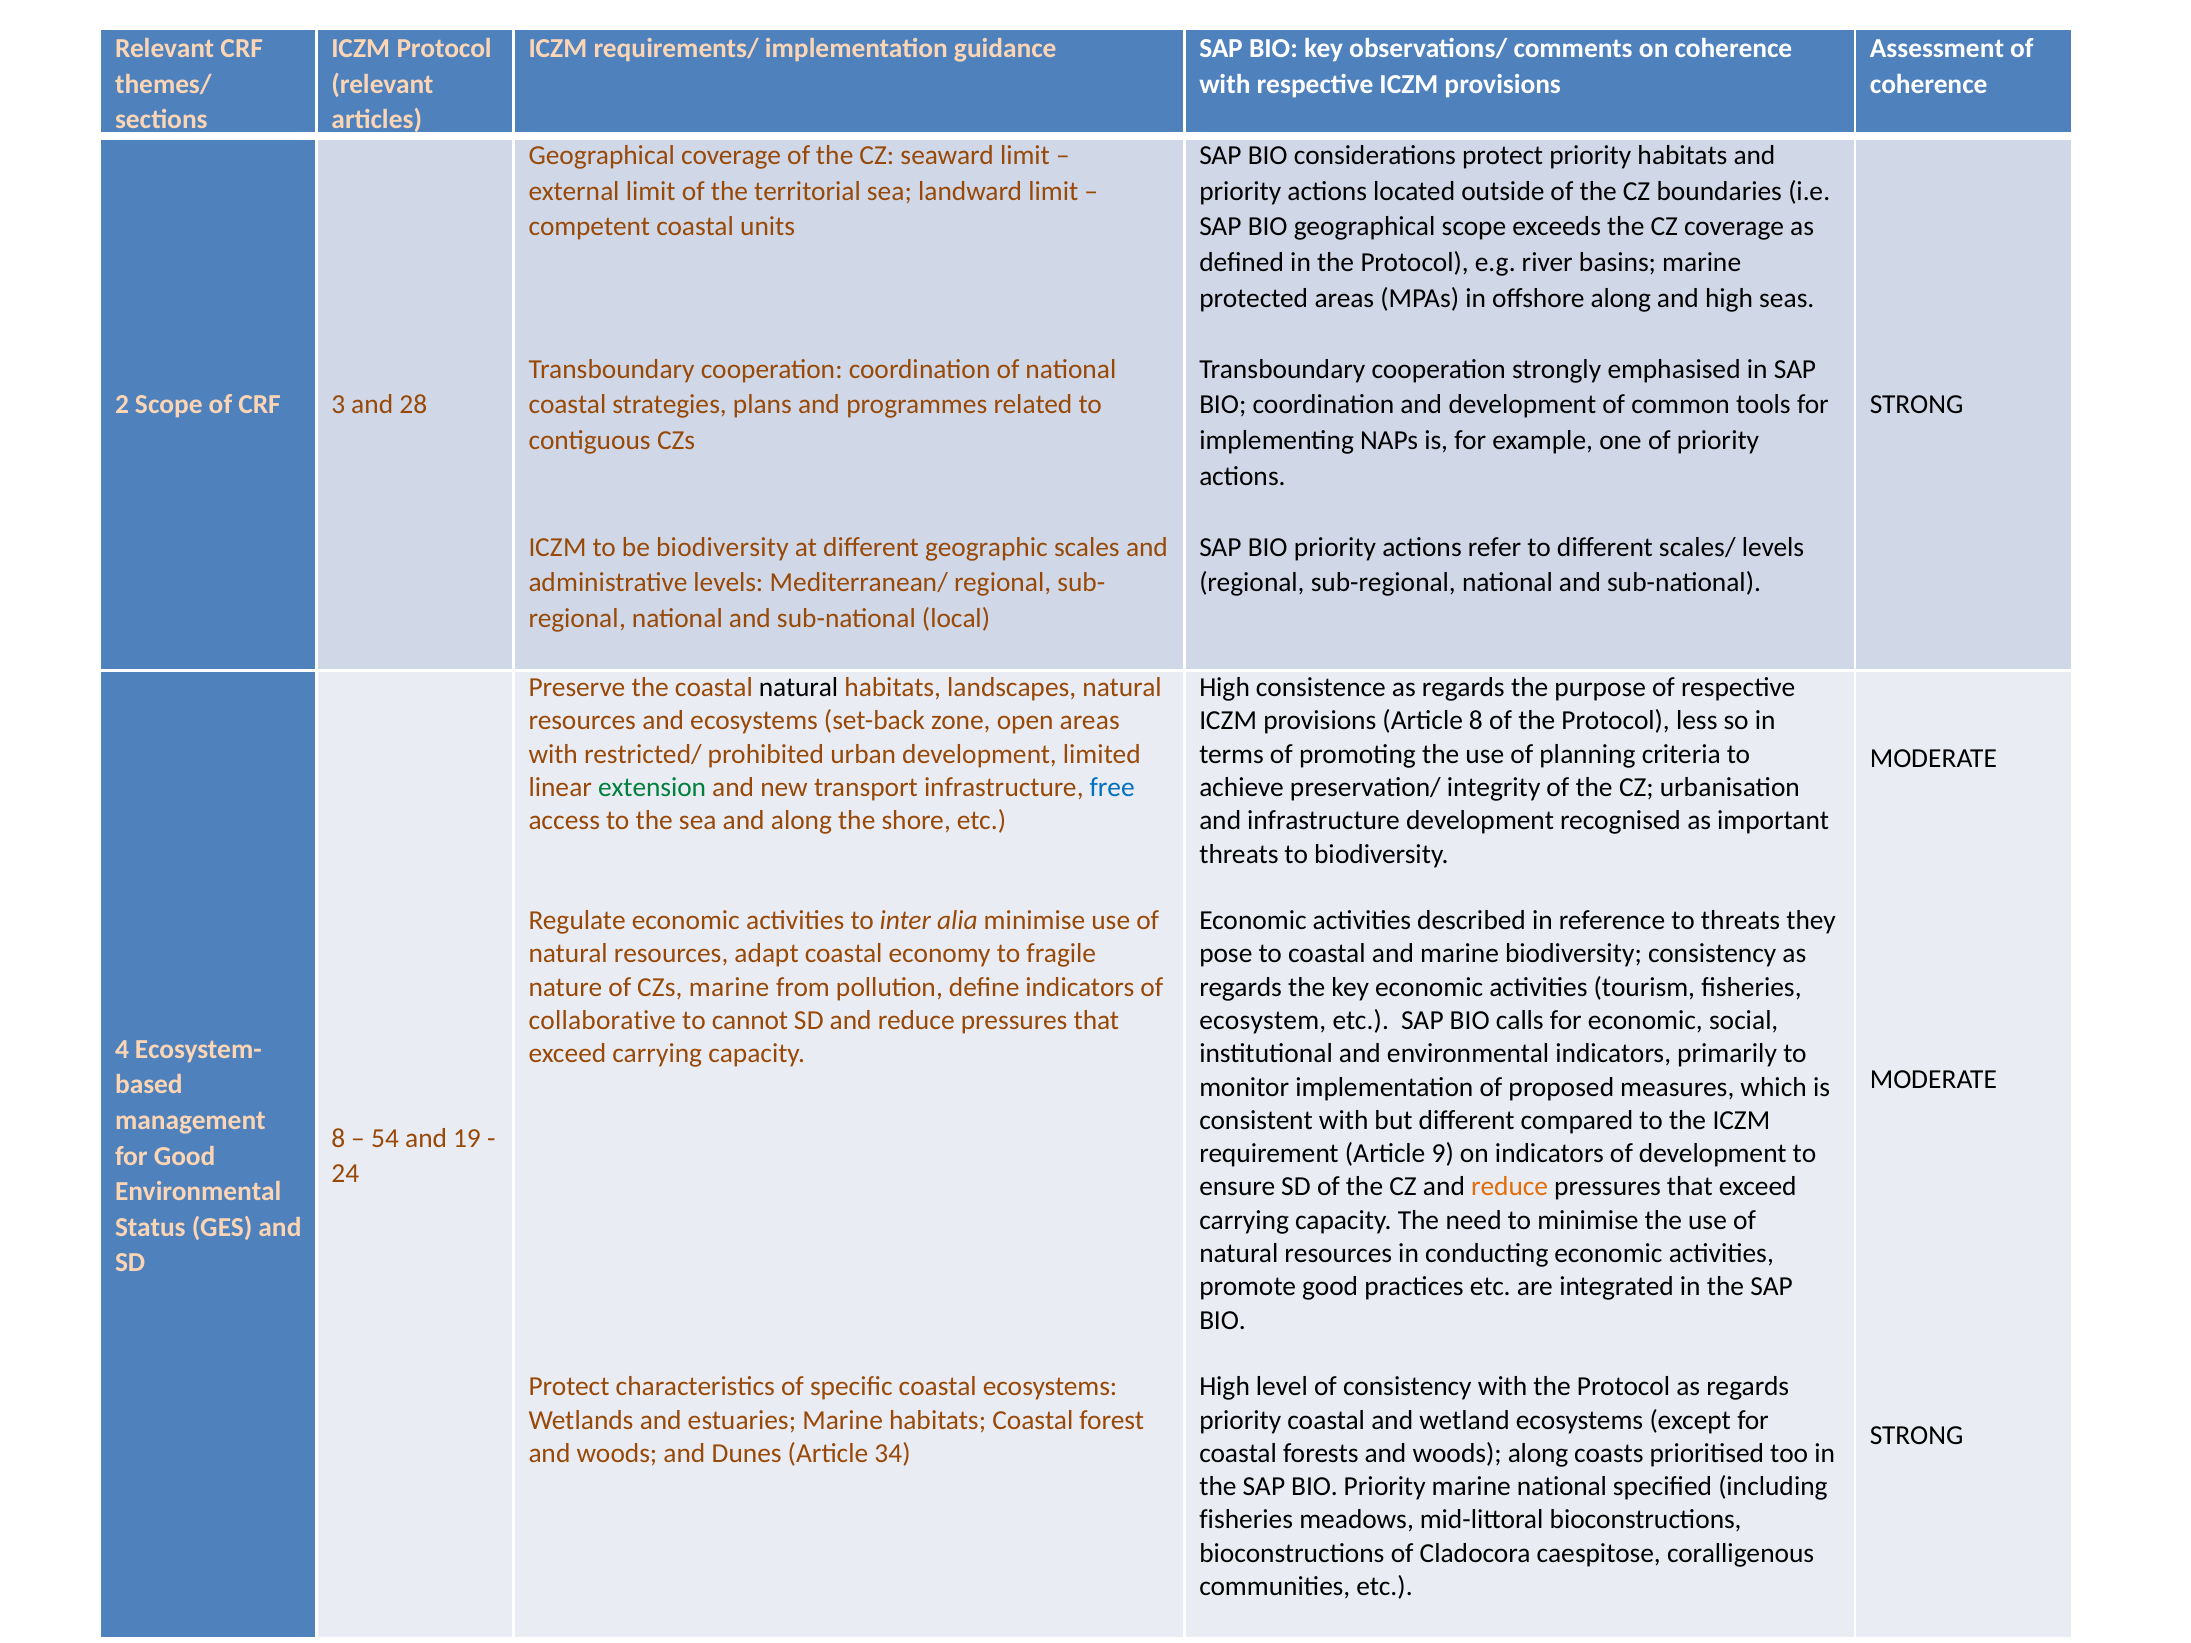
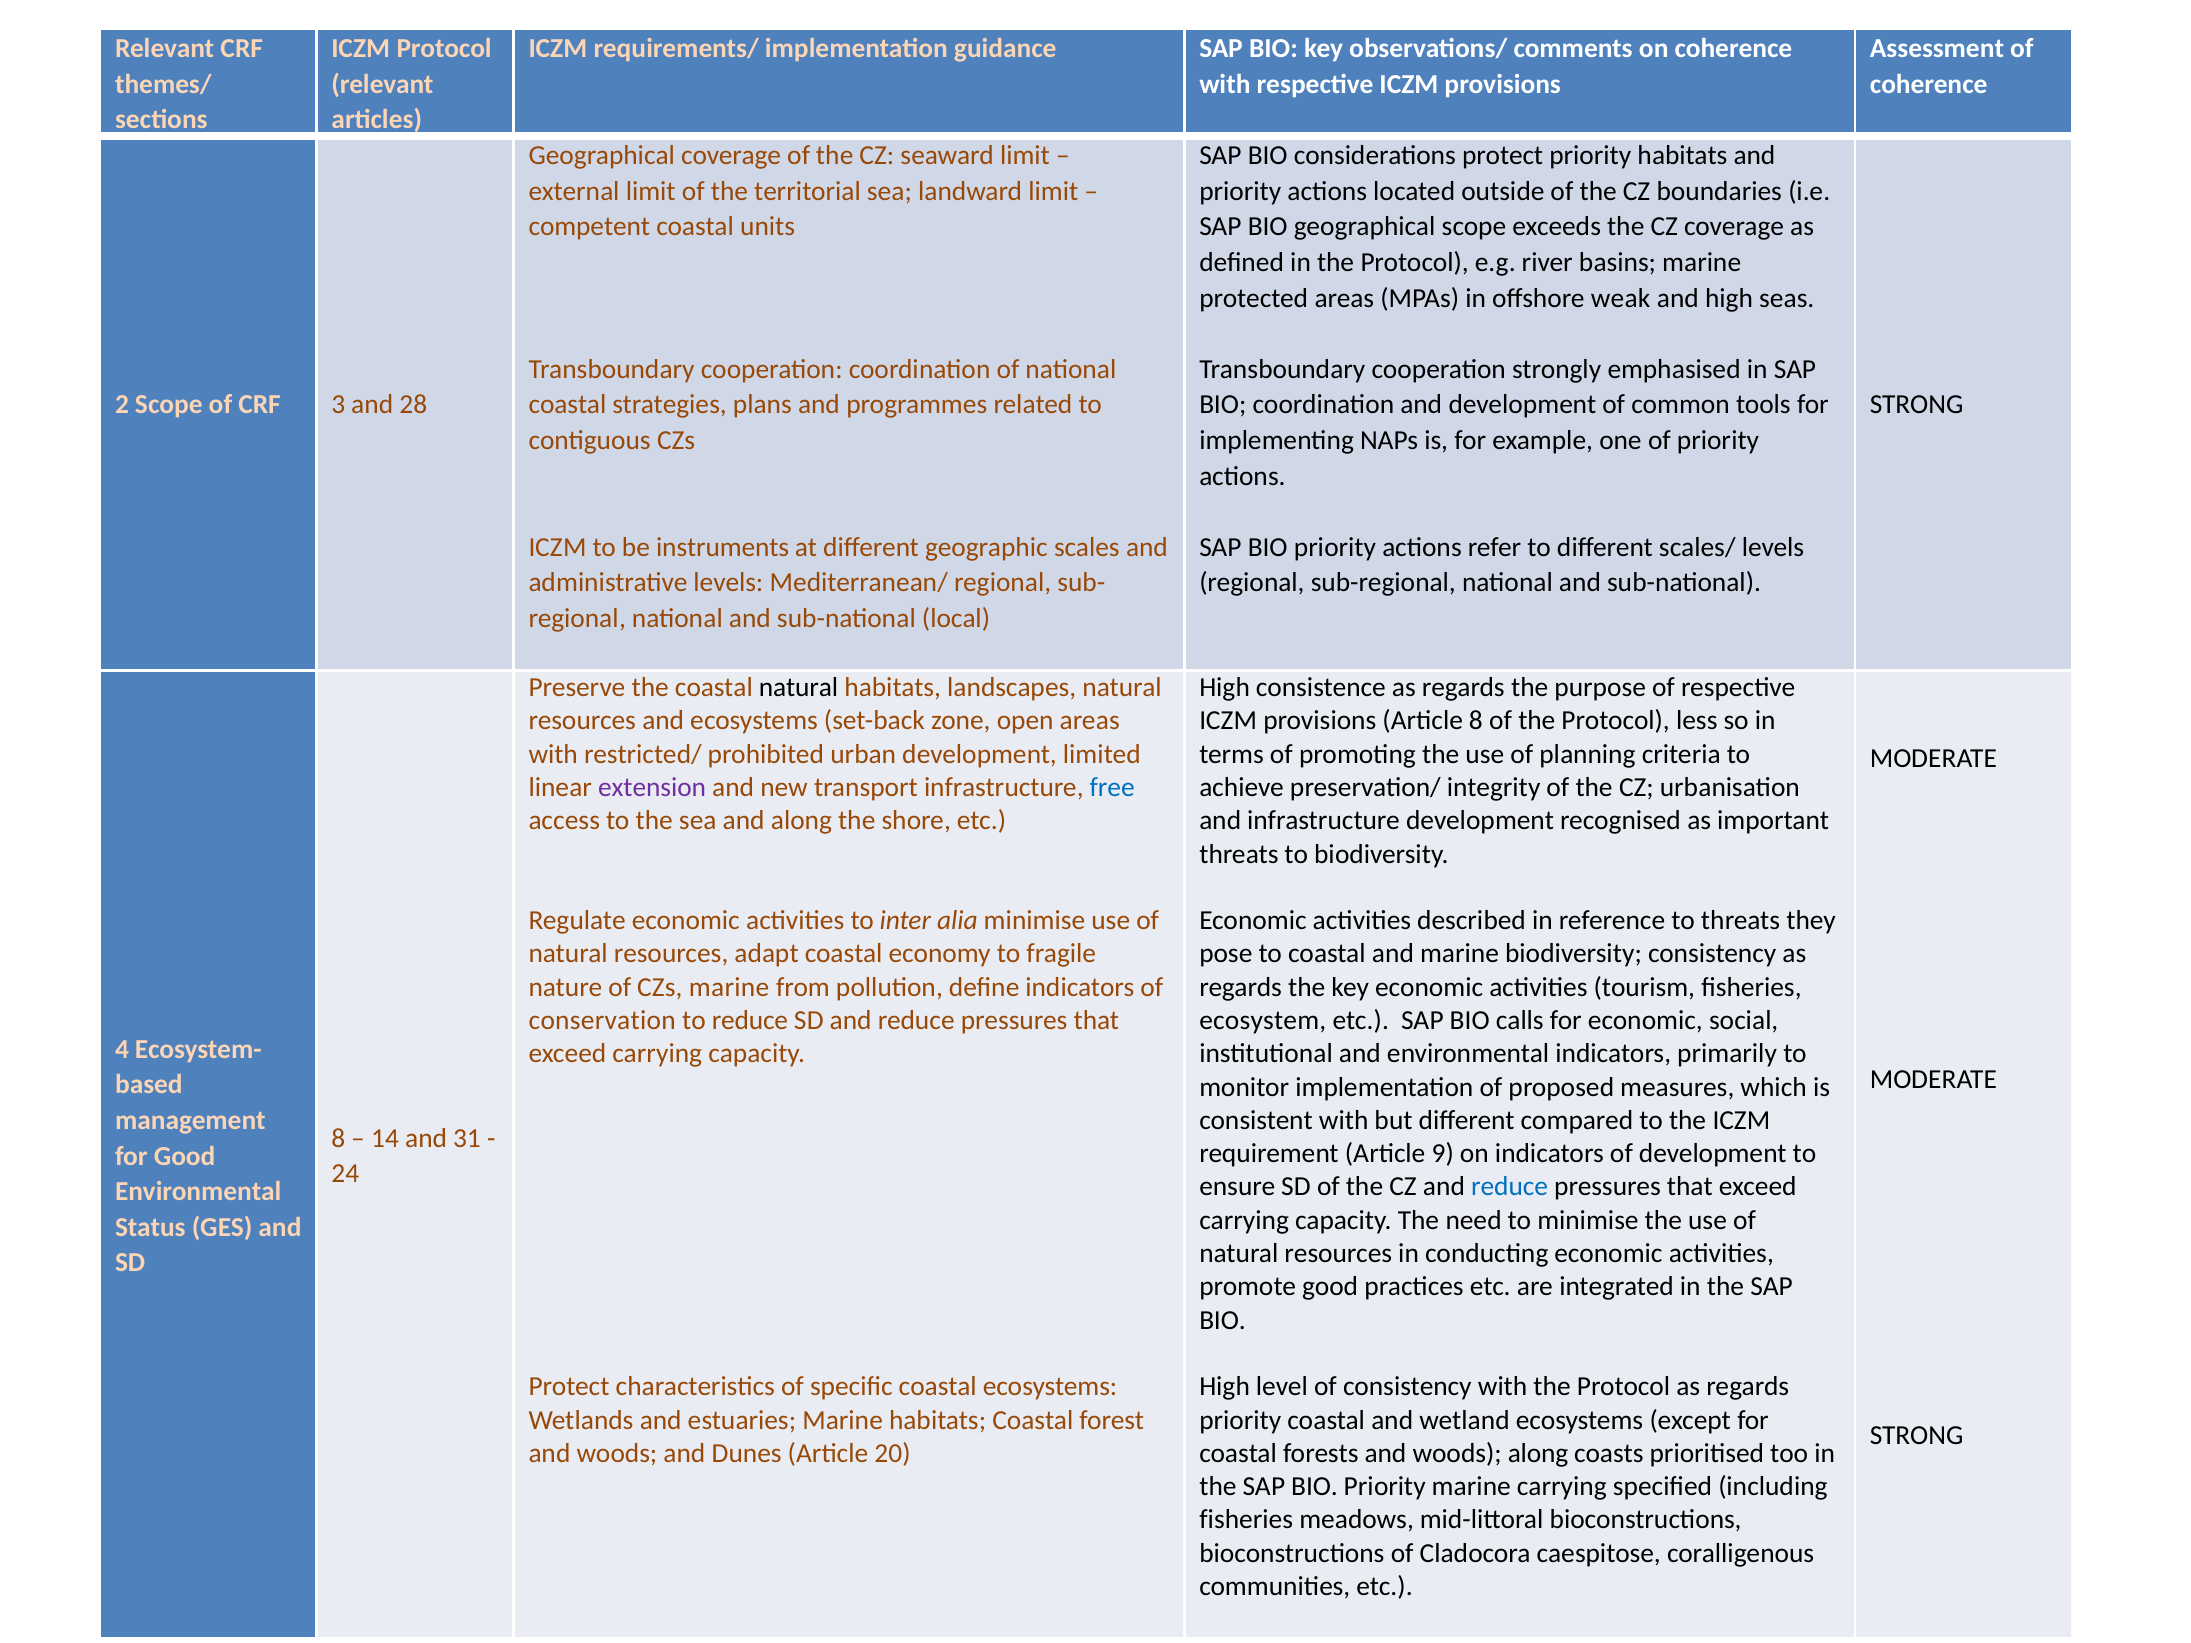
offshore along: along -> weak
be biodiversity: biodiversity -> instruments
extension colour: green -> purple
collaborative: collaborative -> conservation
to cannot: cannot -> reduce
54: 54 -> 14
19: 19 -> 31
reduce at (1510, 1187) colour: orange -> blue
34: 34 -> 20
marine national: national -> carrying
